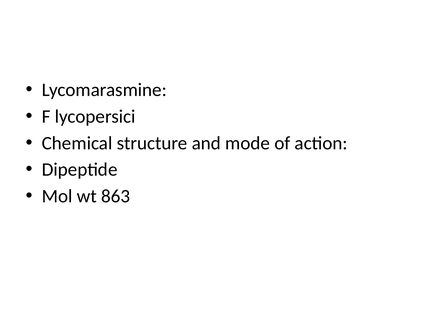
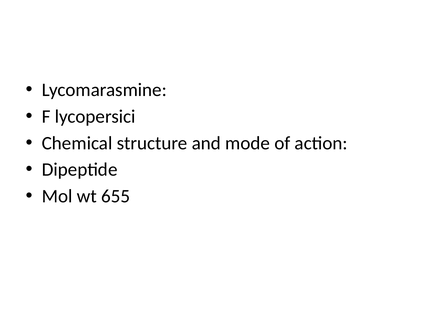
863: 863 -> 655
